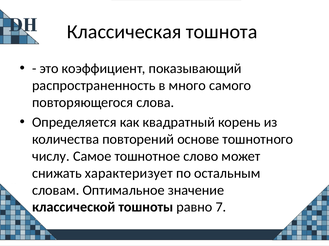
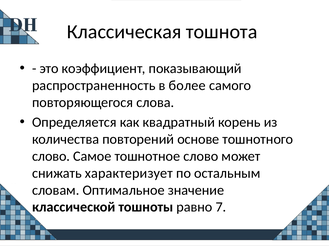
много: много -> более
числу at (51, 157): числу -> слово
